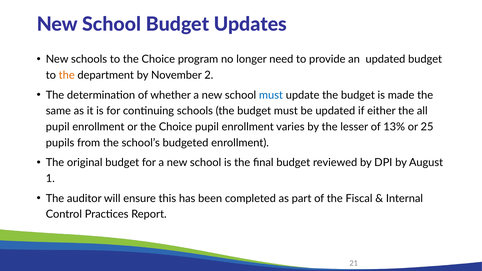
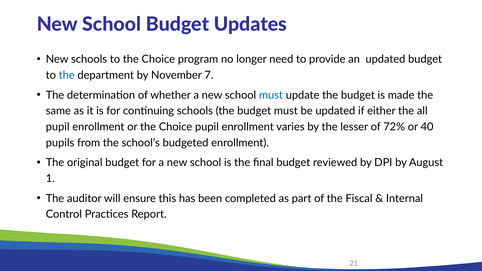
the at (67, 75) colour: orange -> blue
2: 2 -> 7
13%: 13% -> 72%
25: 25 -> 40
